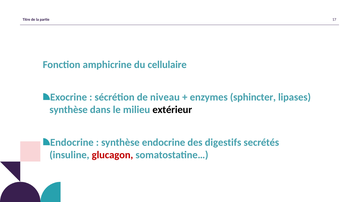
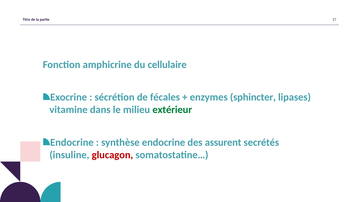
niveau: niveau -> fécales
synthèse at (69, 110): synthèse -> vitamine
extérieur colour: black -> green
digestifs: digestifs -> assurent
